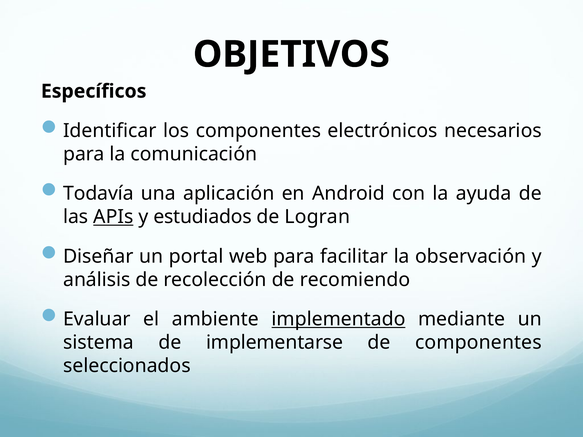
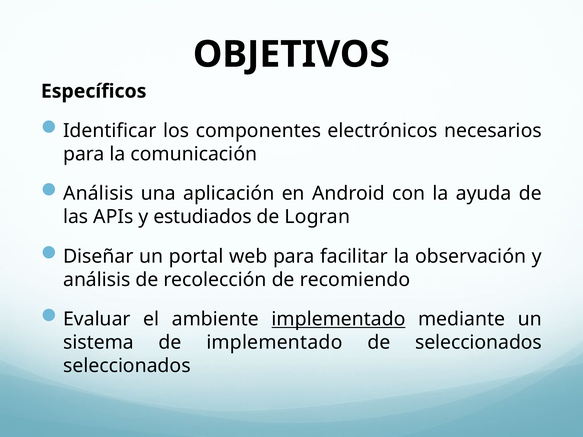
Todavía at (98, 194): Todavía -> Análisis
APIs underline: present -> none
de implementarse: implementarse -> implementado
de componentes: componentes -> seleccionados
